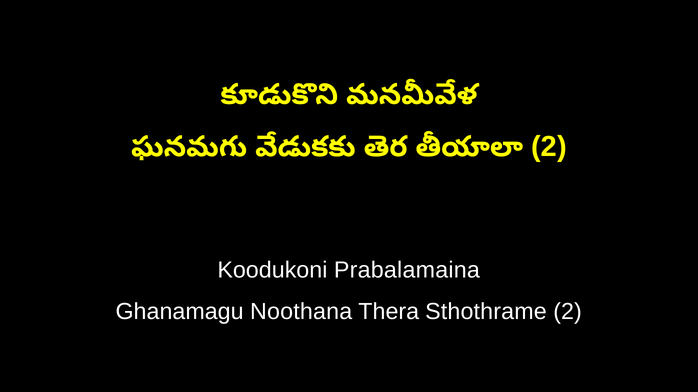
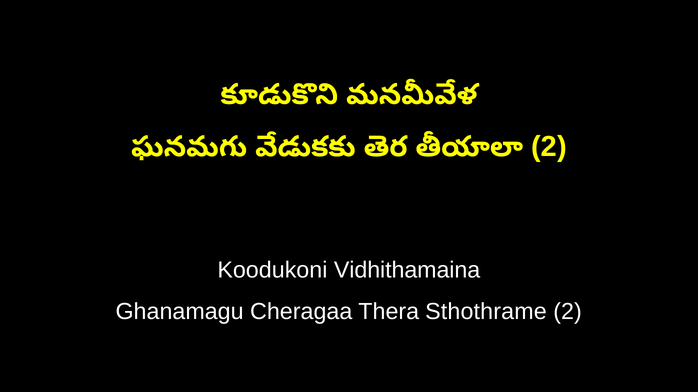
Prabalamaina: Prabalamaina -> Vidhithamaina
Noothana: Noothana -> Cheragaa
